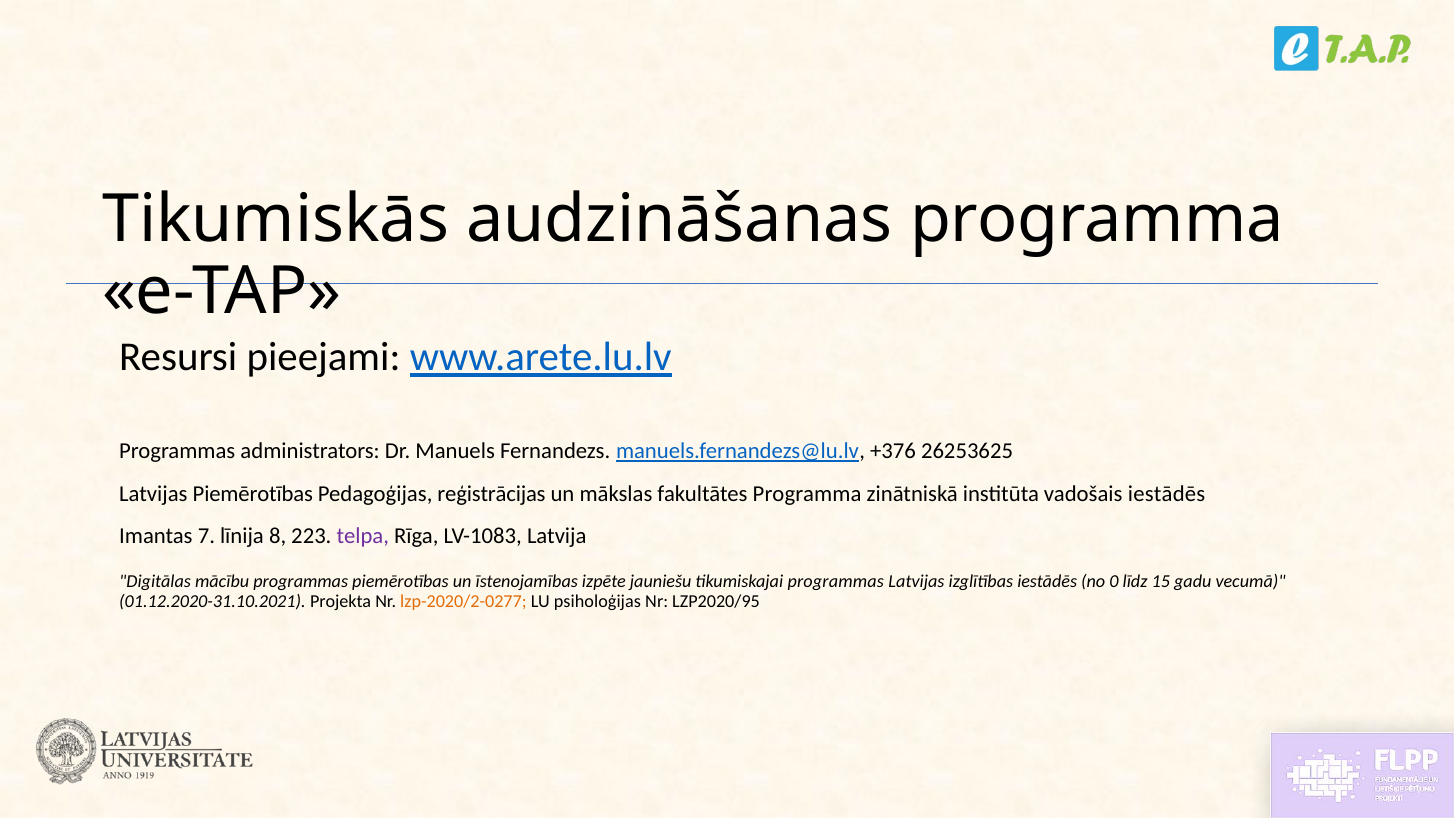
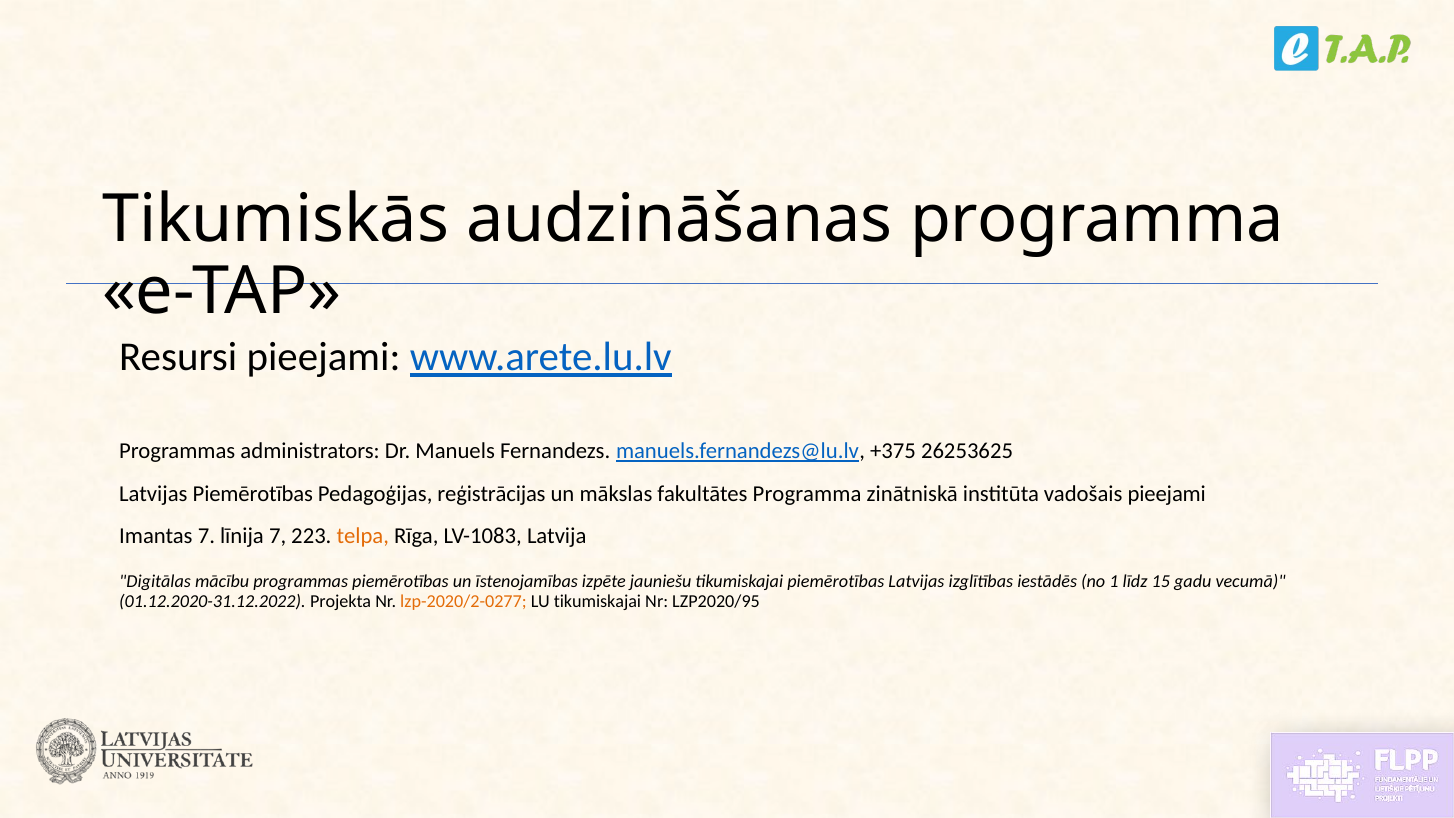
+376: +376 -> +375
vadošais iestādēs: iestādēs -> pieejami
līnija 8: 8 -> 7
telpa colour: purple -> orange
tikumiskajai programmas: programmas -> piemērotības
0: 0 -> 1
01.12.2020-31.10.2021: 01.12.2020-31.10.2021 -> 01.12.2020-31.12.2022
LU psiholoģijas: psiholoģijas -> tikumiskajai
